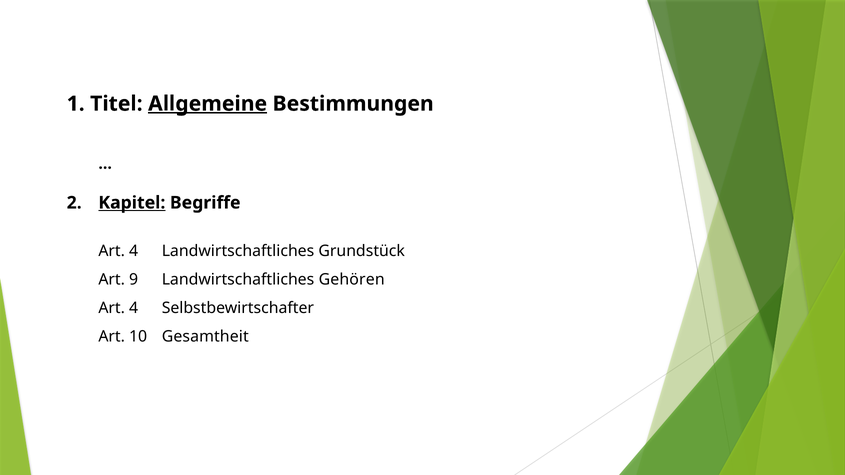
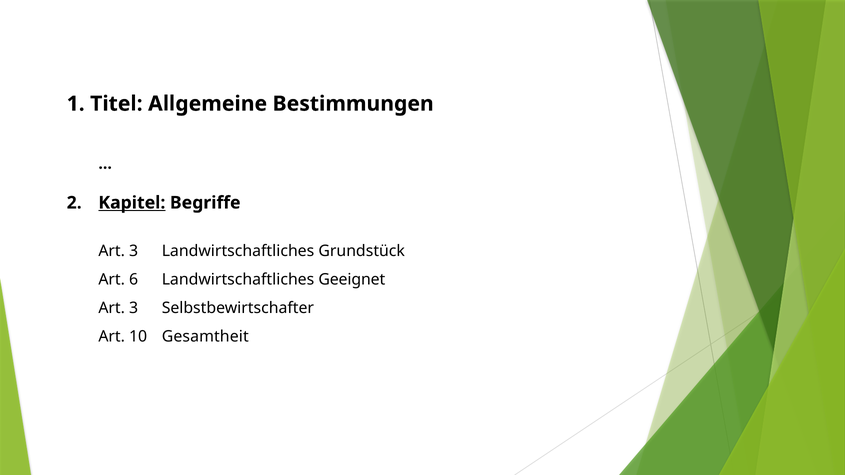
Allgemeine underline: present -> none
4 at (134, 251): 4 -> 3
9: 9 -> 6
Gehören: Gehören -> Geeignet
4 at (134, 308): 4 -> 3
